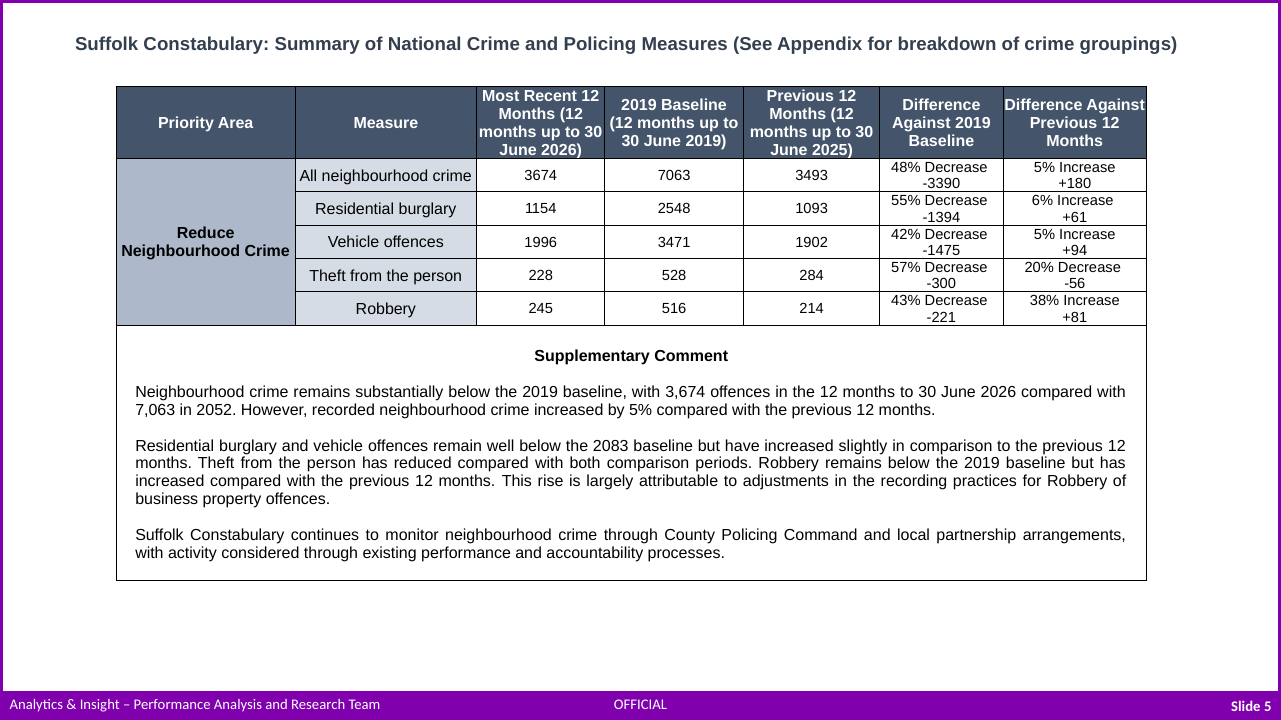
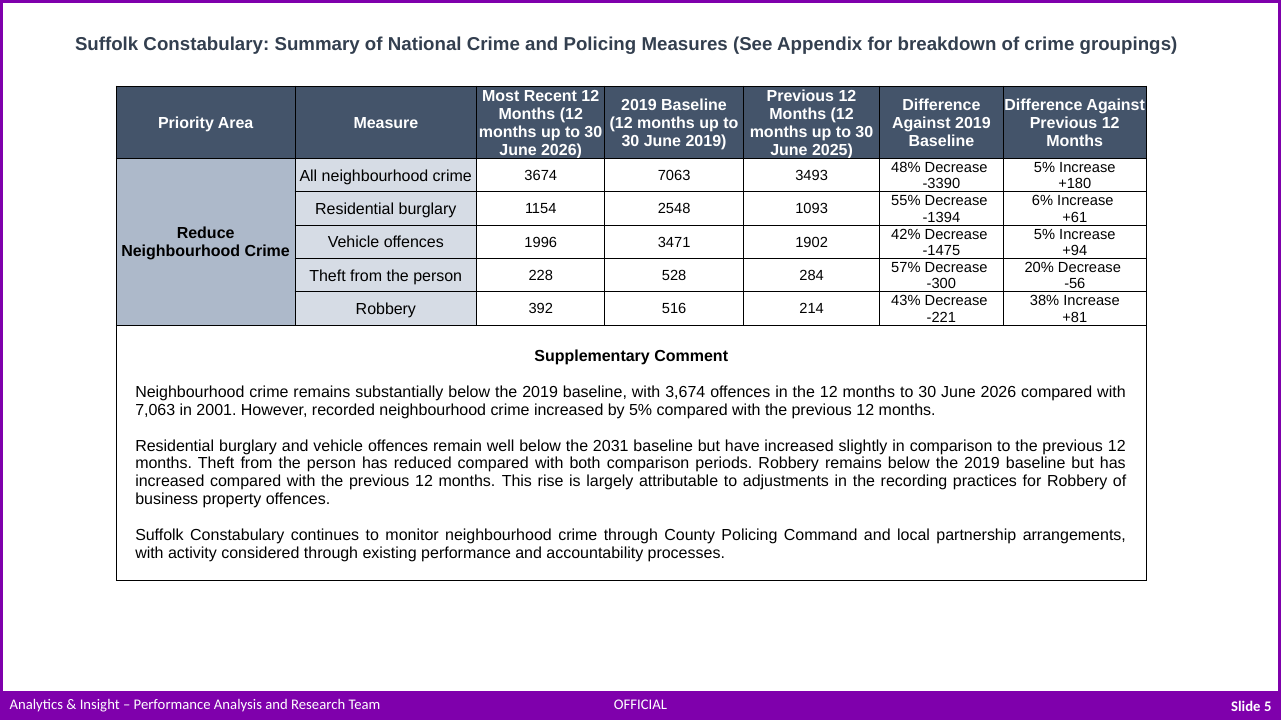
245: 245 -> 392
2052: 2052 -> 2001
2083: 2083 -> 2031
